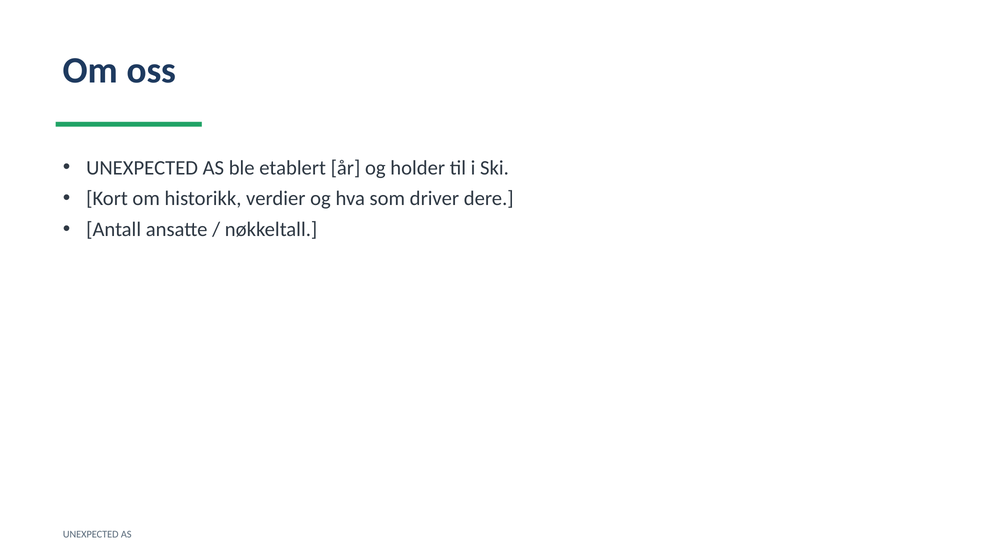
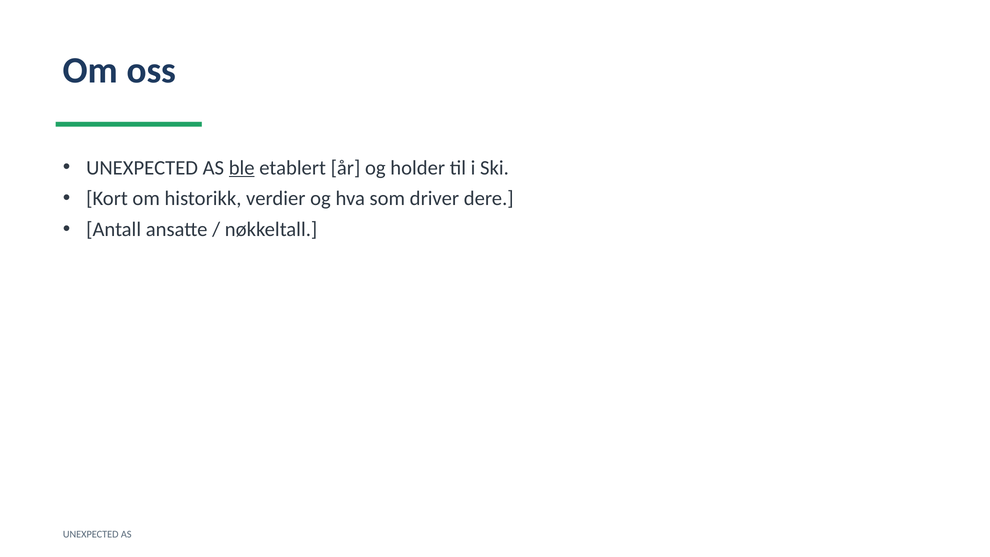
ble underline: none -> present
